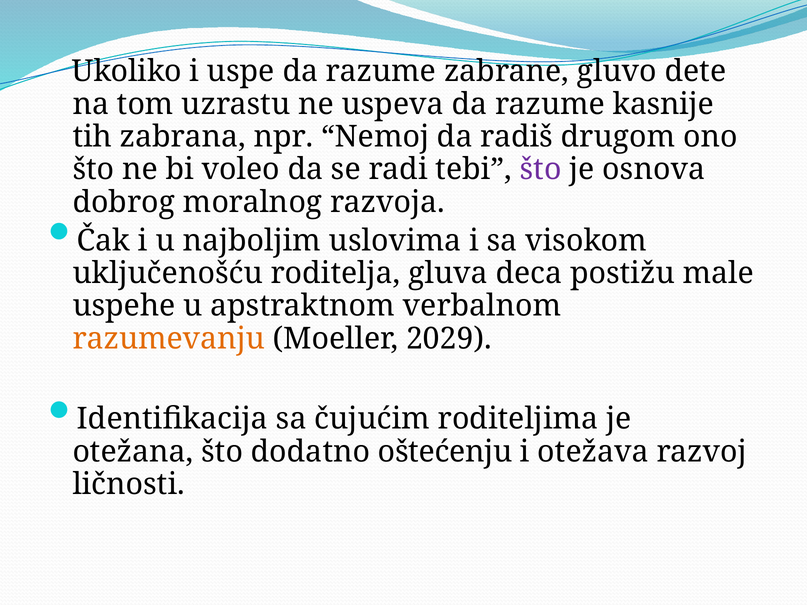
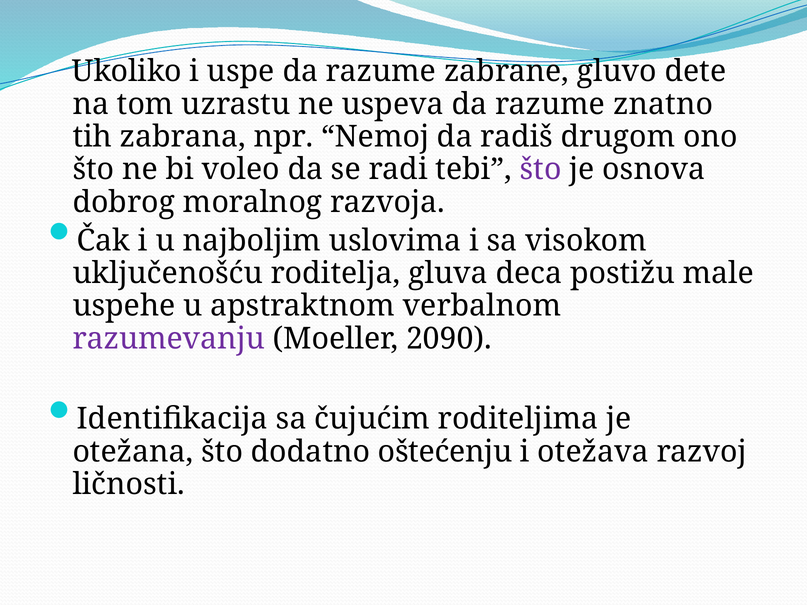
kasnije: kasnije -> znatno
razumevanju colour: orange -> purple
2029: 2029 -> 2090
